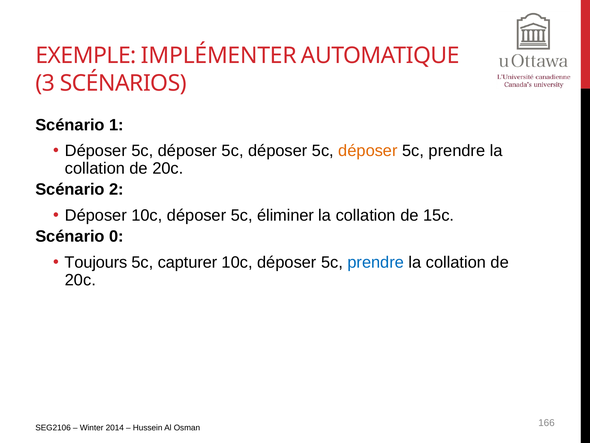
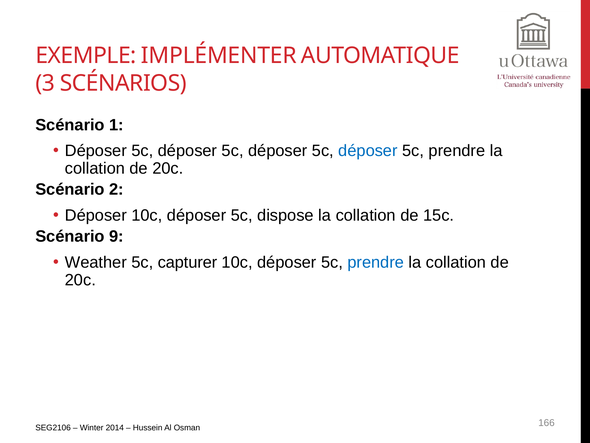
déposer at (368, 151) colour: orange -> blue
éliminer: éliminer -> dispose
0: 0 -> 9
Toujours: Toujours -> Weather
